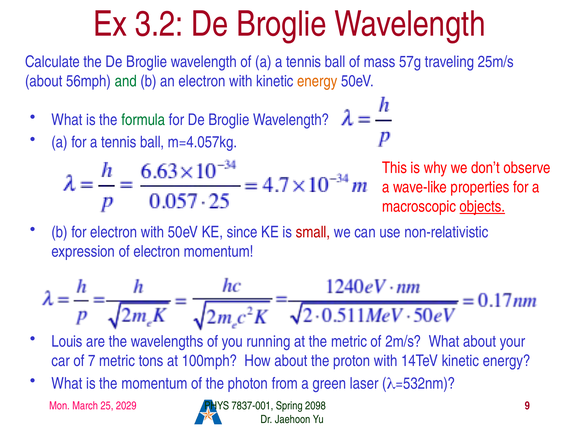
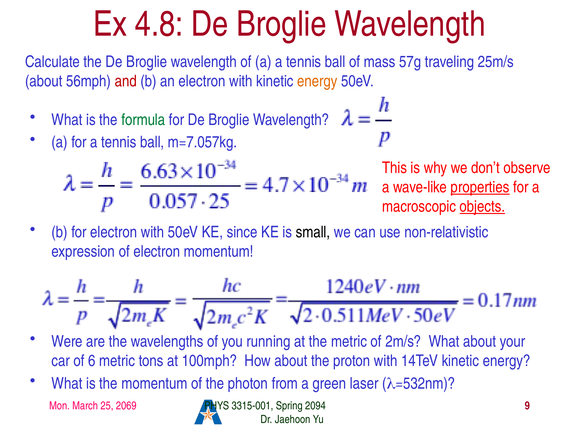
3.2: 3.2 -> 4.8
and colour: green -> red
m=4.057kg: m=4.057kg -> m=7.057kg
properties underline: none -> present
small colour: red -> black
Louis: Louis -> Were
7: 7 -> 6
2029: 2029 -> 2069
7837-001: 7837-001 -> 3315-001
2098: 2098 -> 2094
